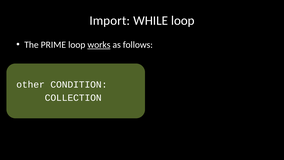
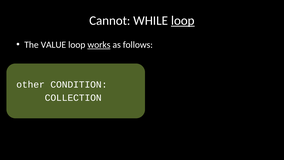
Import: Import -> Cannot
loop at (183, 21) underline: none -> present
PRIME: PRIME -> VALUE
